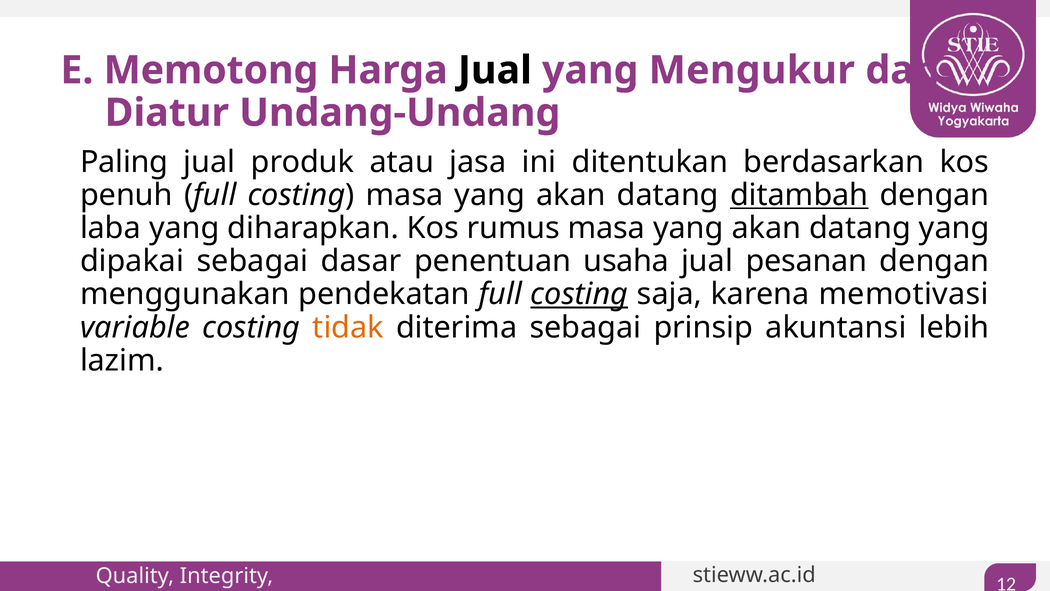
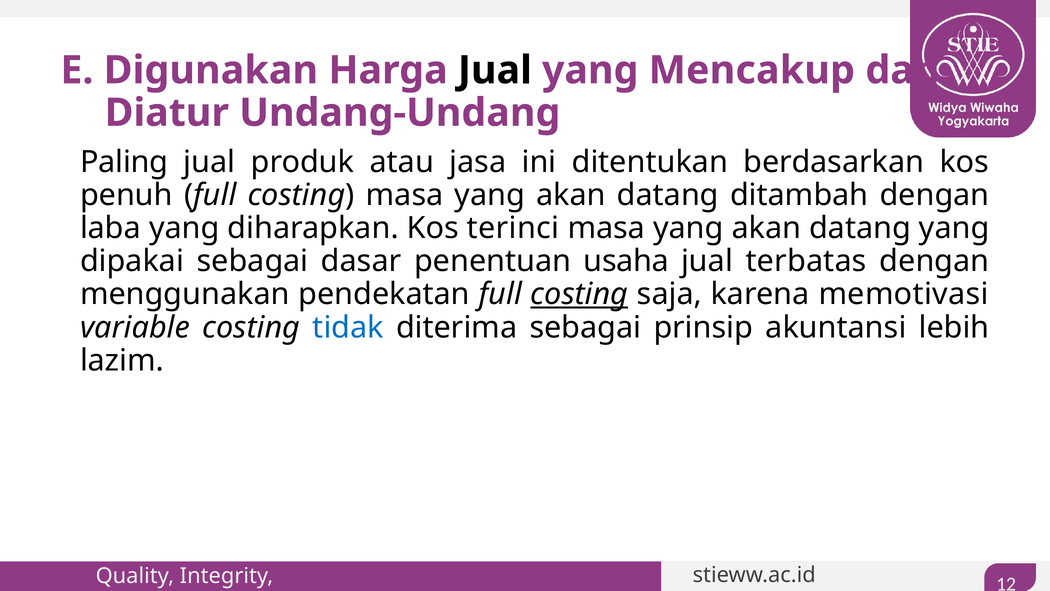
Memotong: Memotong -> Digunakan
Mengukur: Mengukur -> Mencakup
ditambah underline: present -> none
rumus: rumus -> terinci
pesanan: pesanan -> terbatas
tidak colour: orange -> blue
